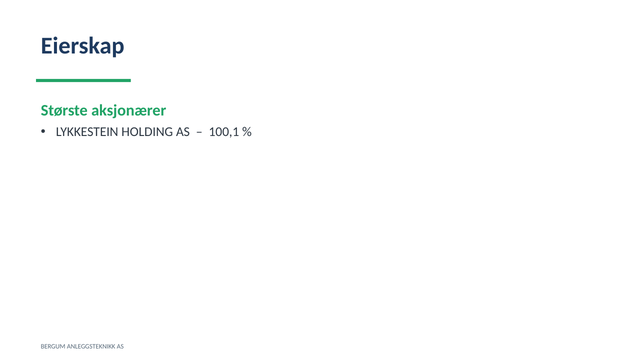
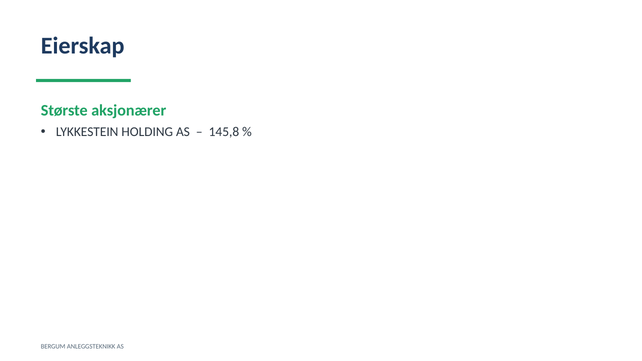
100,1: 100,1 -> 145,8
